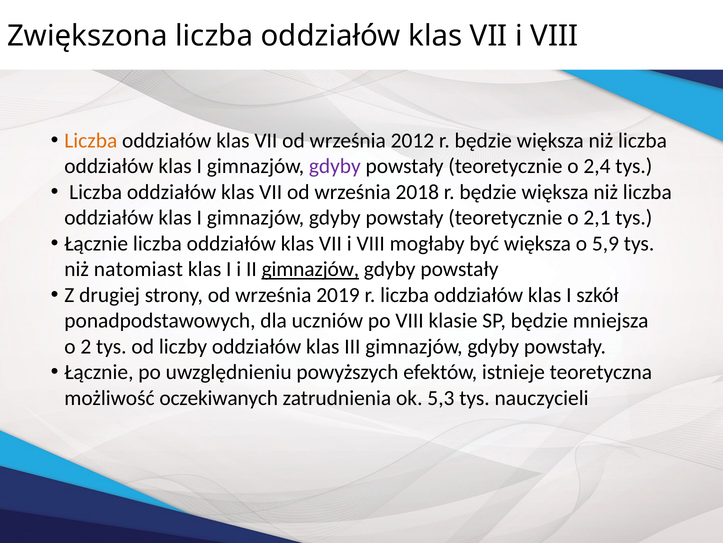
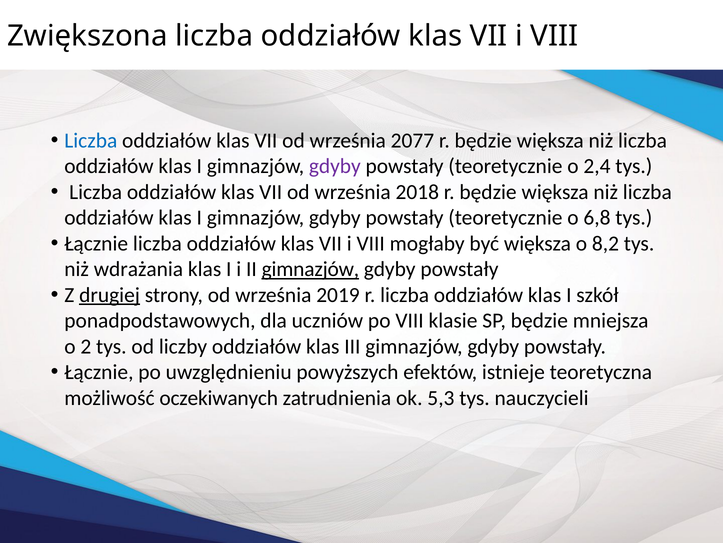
Liczba at (91, 140) colour: orange -> blue
2012: 2012 -> 2077
2,1: 2,1 -> 6,8
5,9: 5,9 -> 8,2
natomiast: natomiast -> wdrażania
drugiej underline: none -> present
